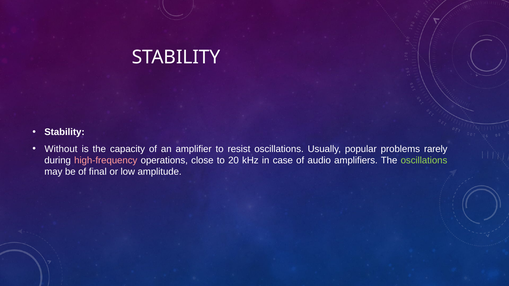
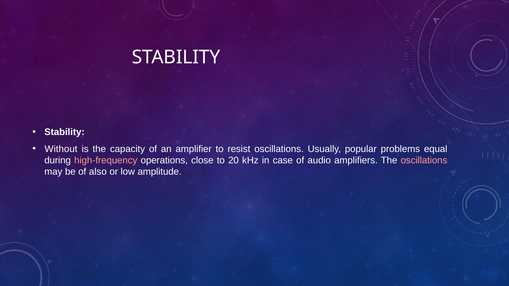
rarely: rarely -> equal
oscillations at (424, 161) colour: light green -> pink
final: final -> also
